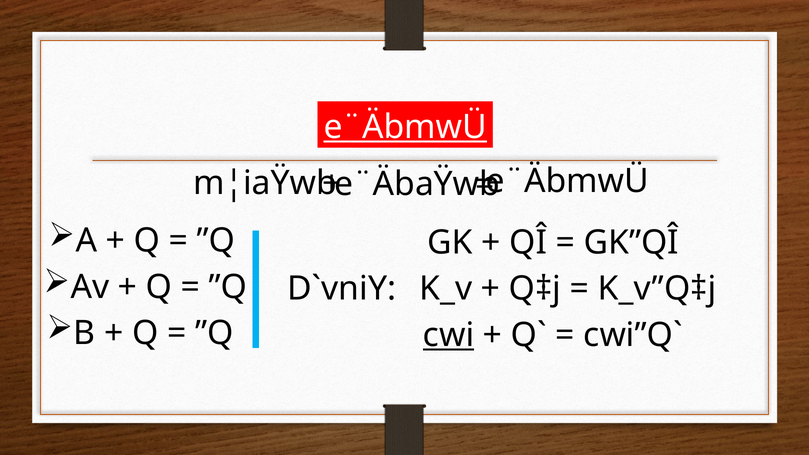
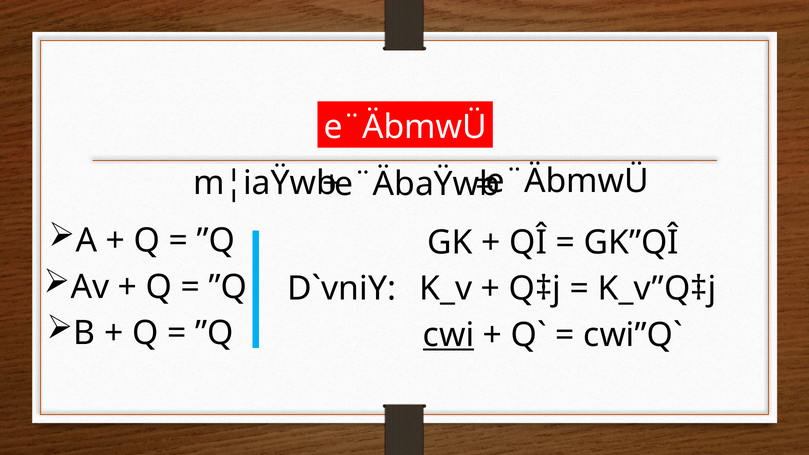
e¨ÄbmwÜ at (405, 127) underline: present -> none
